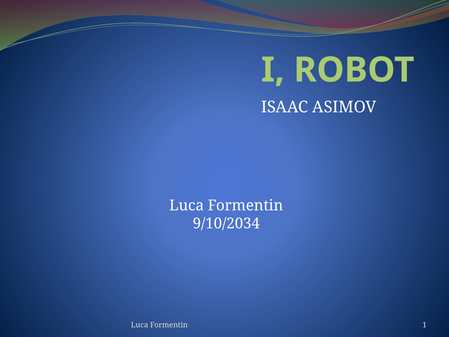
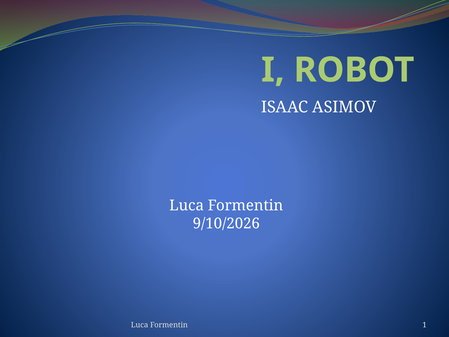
9/10/2034: 9/10/2034 -> 9/10/2026
